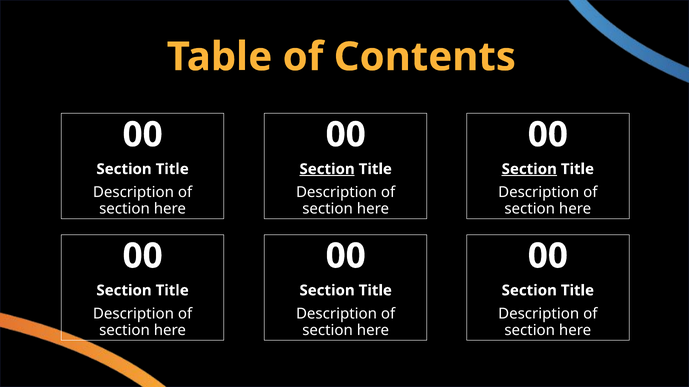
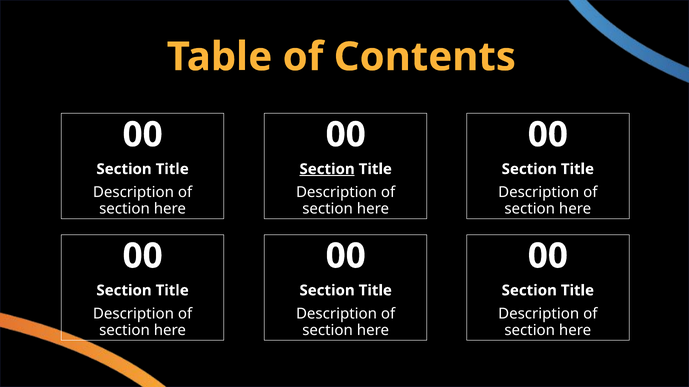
Section at (529, 169) underline: present -> none
